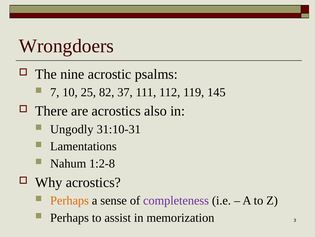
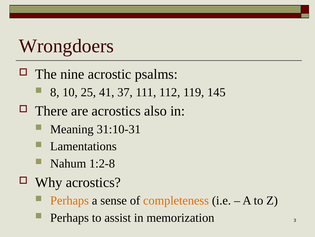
7: 7 -> 8
82: 82 -> 41
Ungodly: Ungodly -> Meaning
completeness colour: purple -> orange
